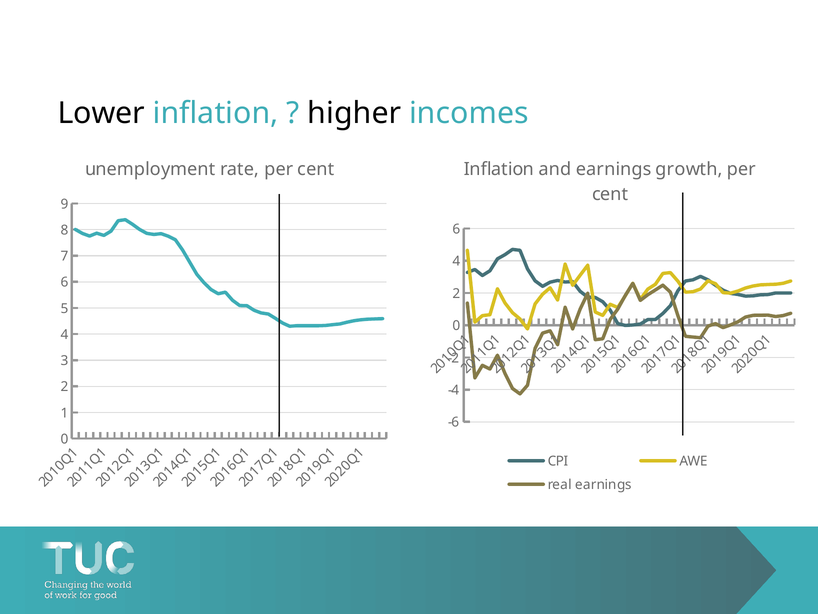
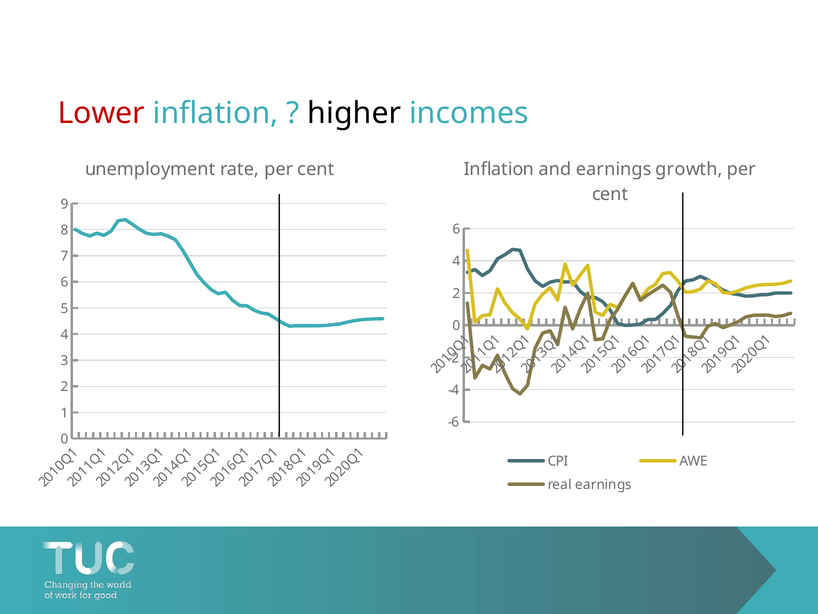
Lower colour: black -> red
